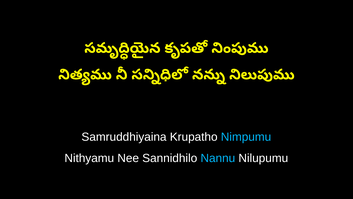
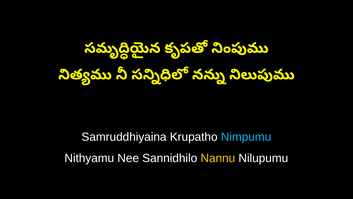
Nannu colour: light blue -> yellow
